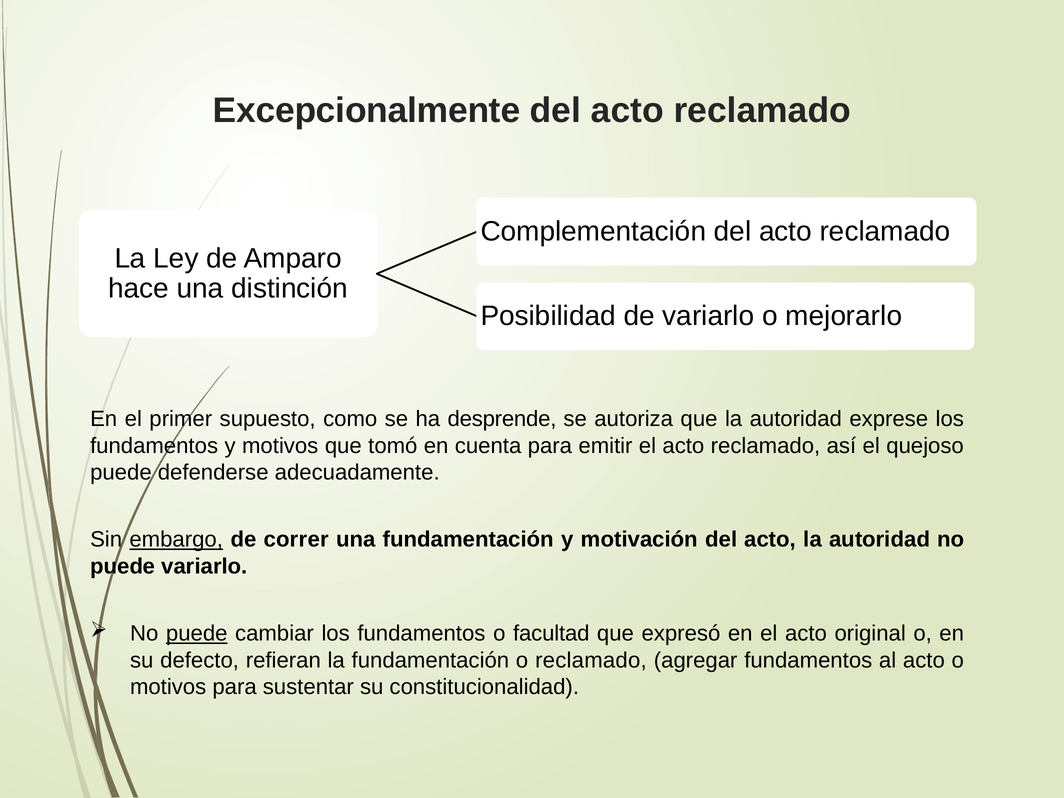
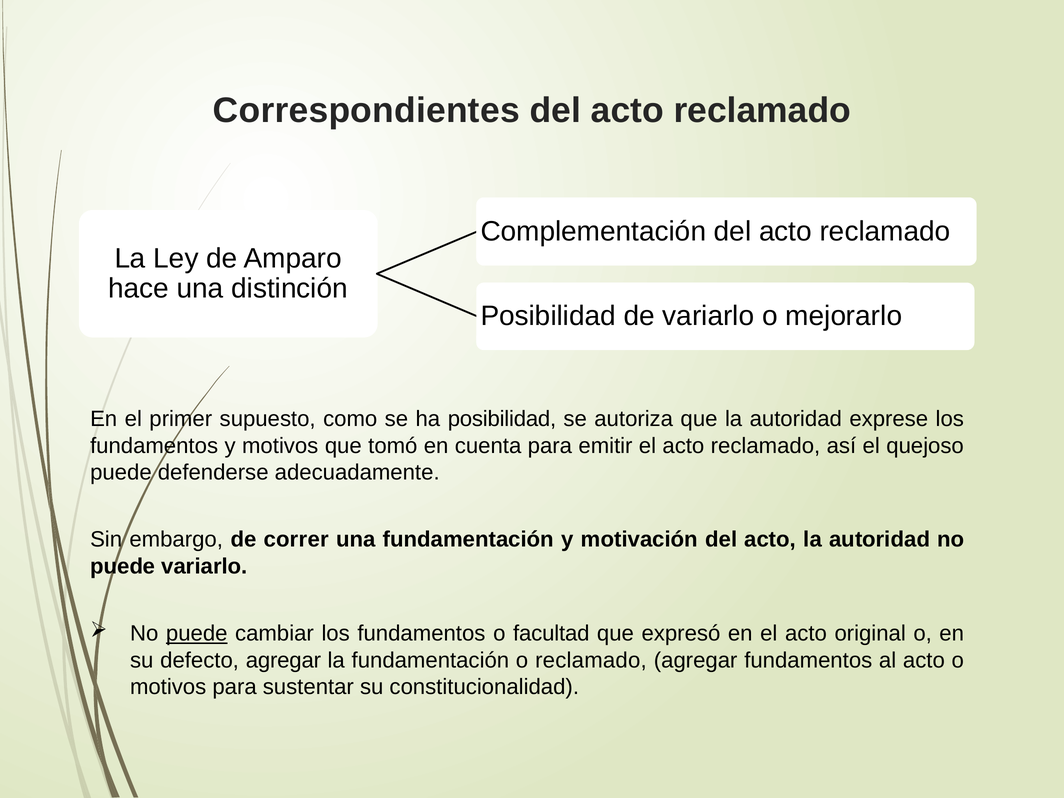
Excepcionalmente: Excepcionalmente -> Correspondientes
ha desprende: desprende -> posibilidad
embargo underline: present -> none
defecto refieran: refieran -> agregar
